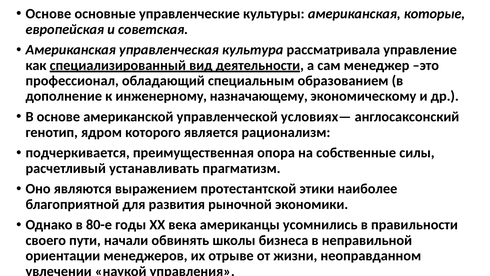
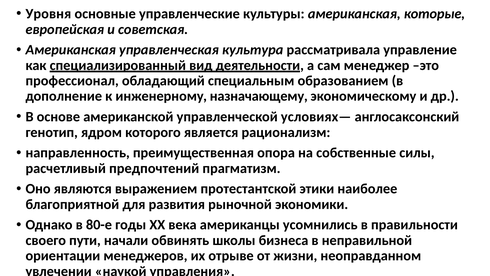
Основе at (48, 14): Основе -> Уровня
подчеркивается: подчеркивается -> направленность
устанавливать: устанавливать -> предпочтений
